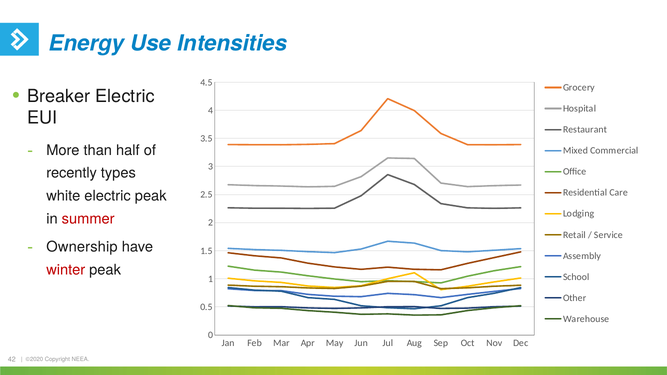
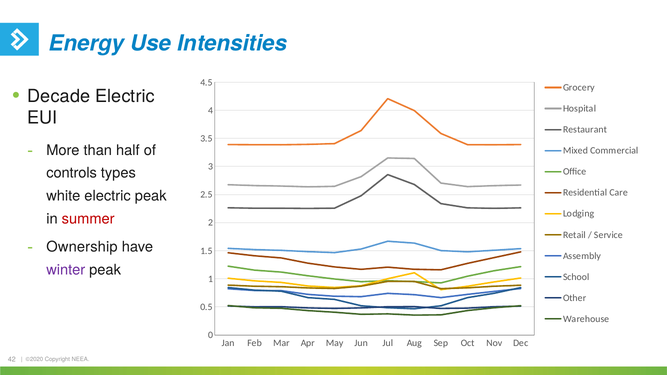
Breaker: Breaker -> Decade
recently: recently -> controls
winter colour: red -> purple
